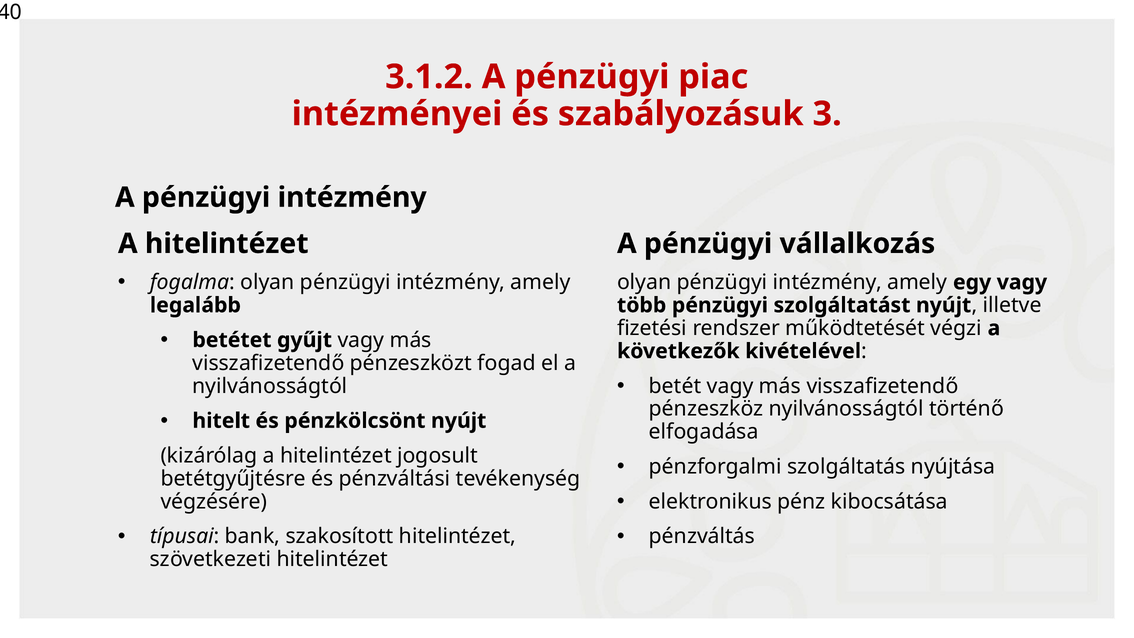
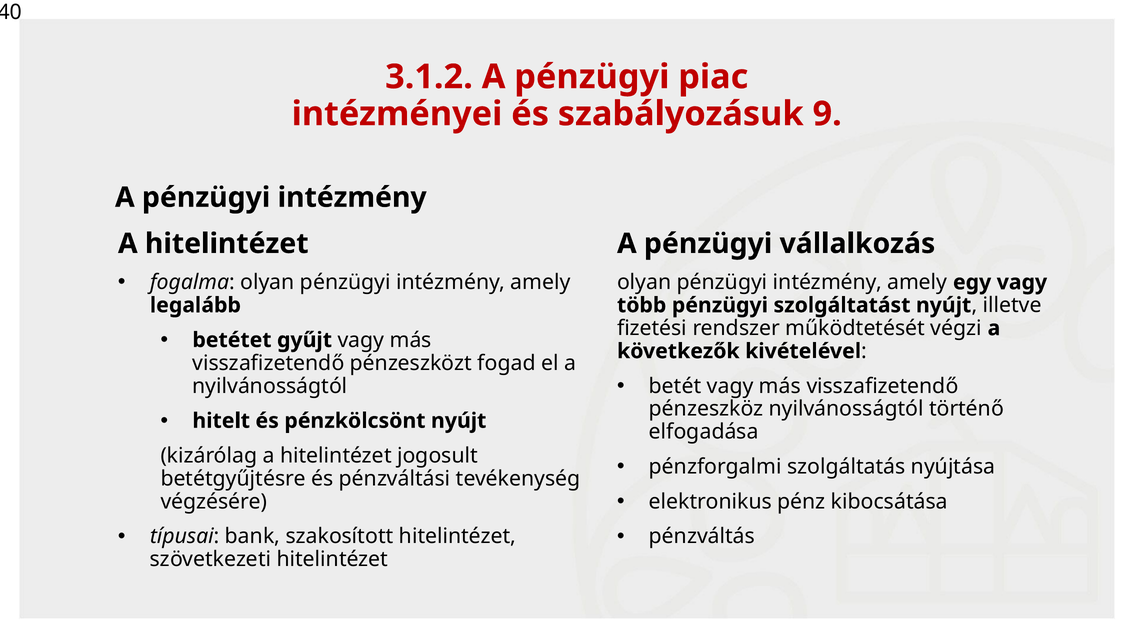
3: 3 -> 9
